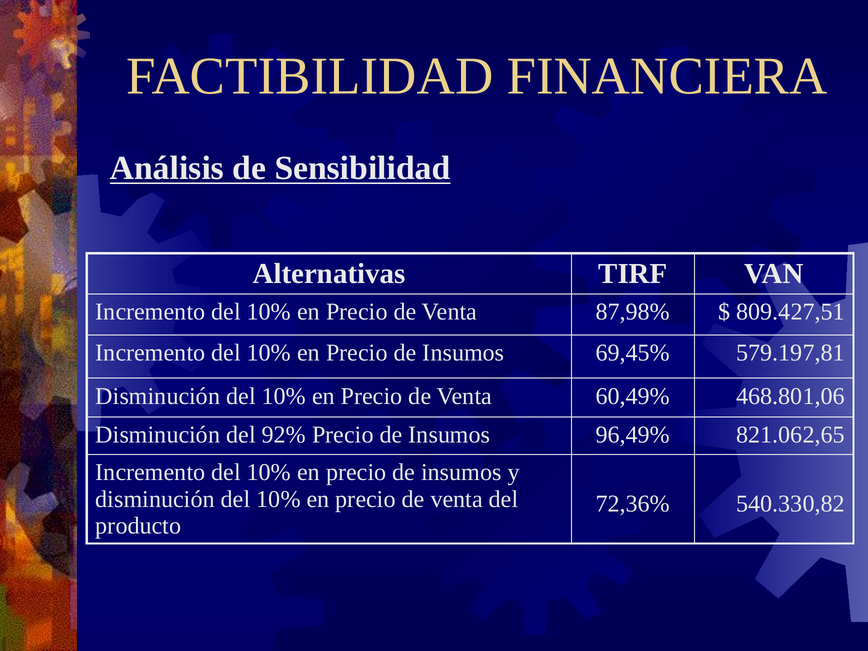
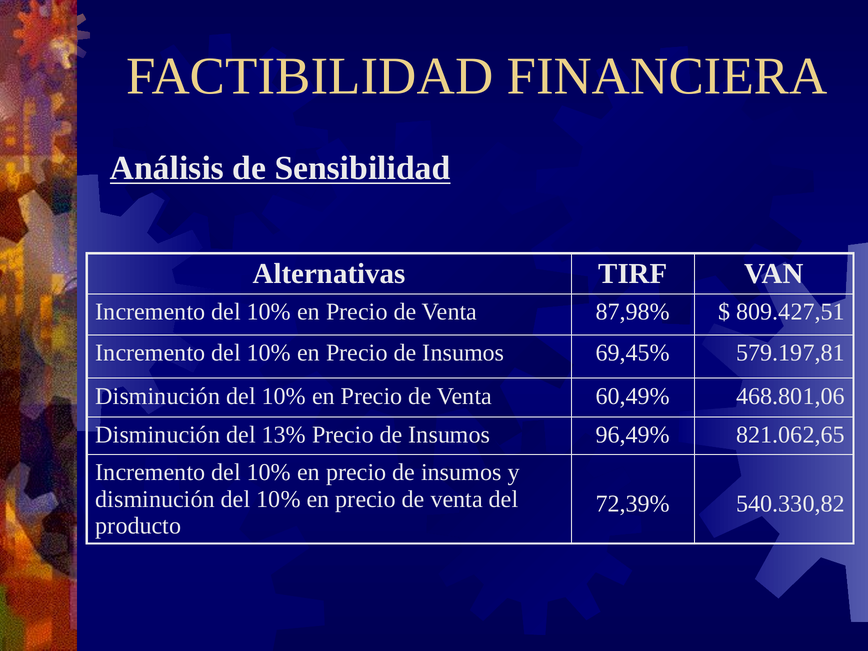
92%: 92% -> 13%
72,36%: 72,36% -> 72,39%
